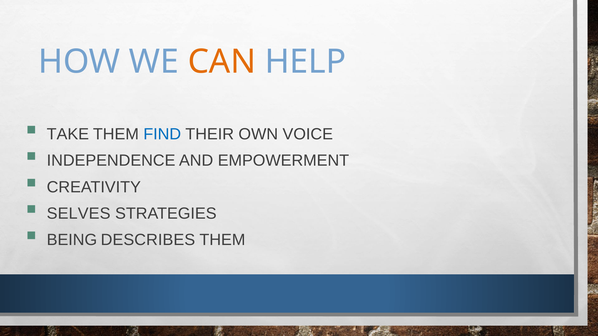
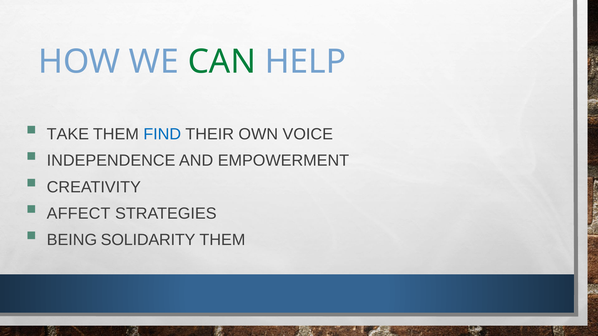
CAN colour: orange -> green
SELVES: SELVES -> AFFECT
DESCRIBES: DESCRIBES -> SOLIDARITY
